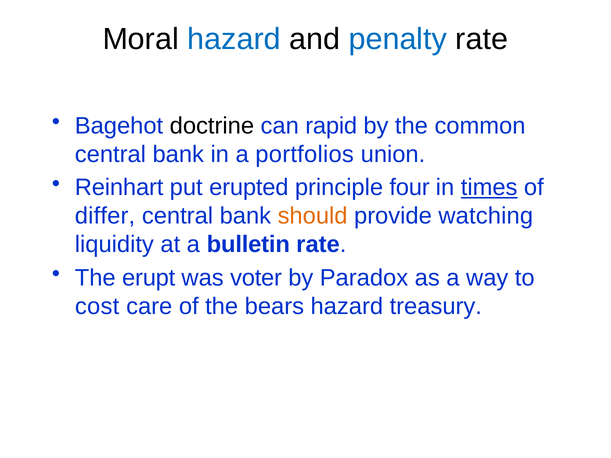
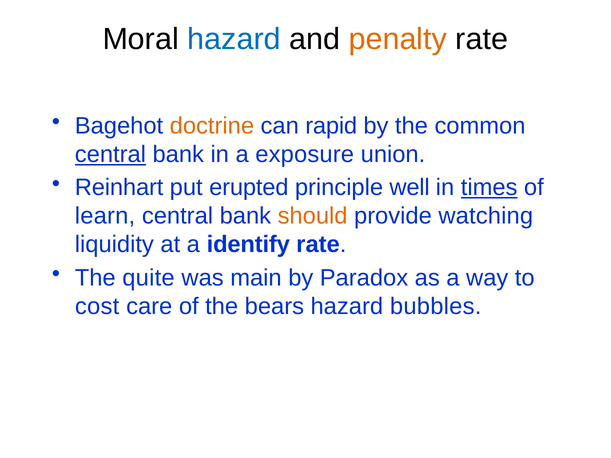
penalty colour: blue -> orange
doctrine colour: black -> orange
central at (110, 154) underline: none -> present
portfolios: portfolios -> exposure
four: four -> well
differ: differ -> learn
bulletin: bulletin -> identify
erupt: erupt -> quite
voter: voter -> main
treasury: treasury -> bubbles
